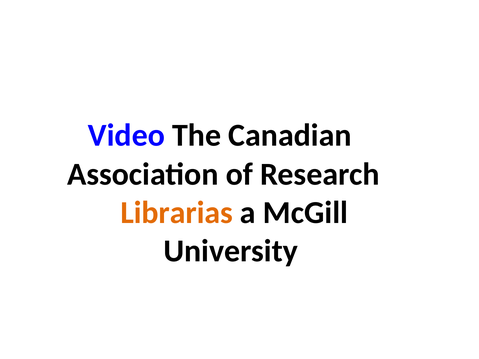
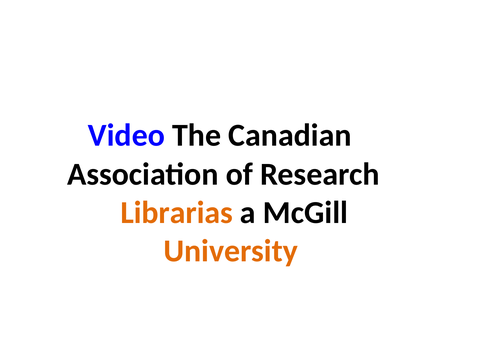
University colour: black -> orange
